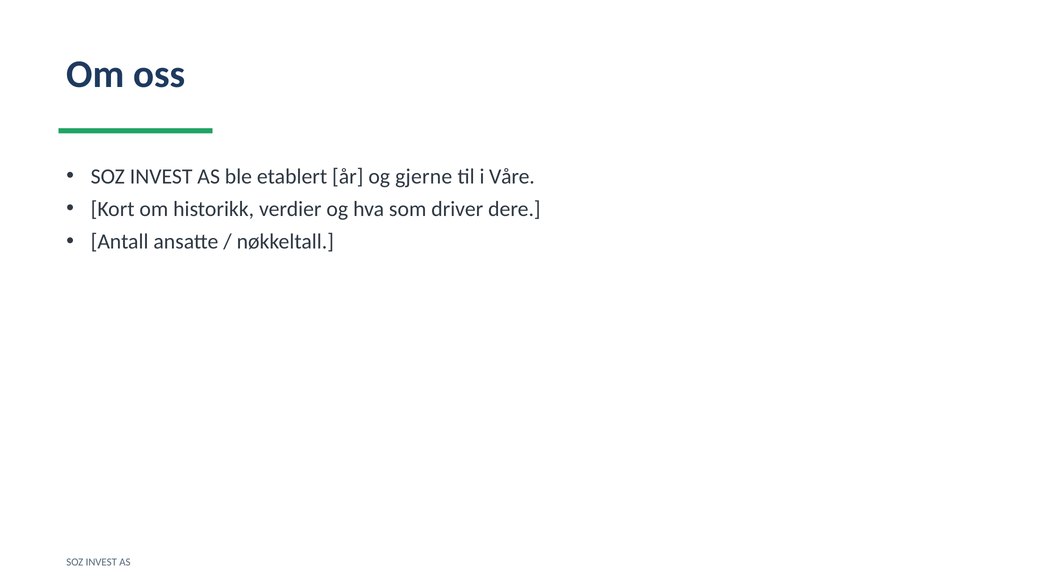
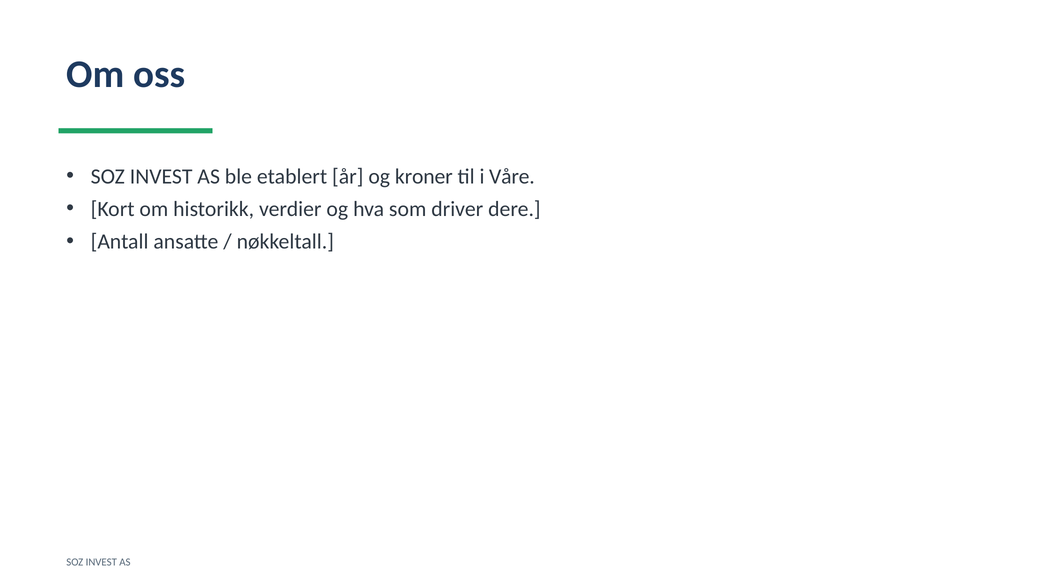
gjerne: gjerne -> kroner
